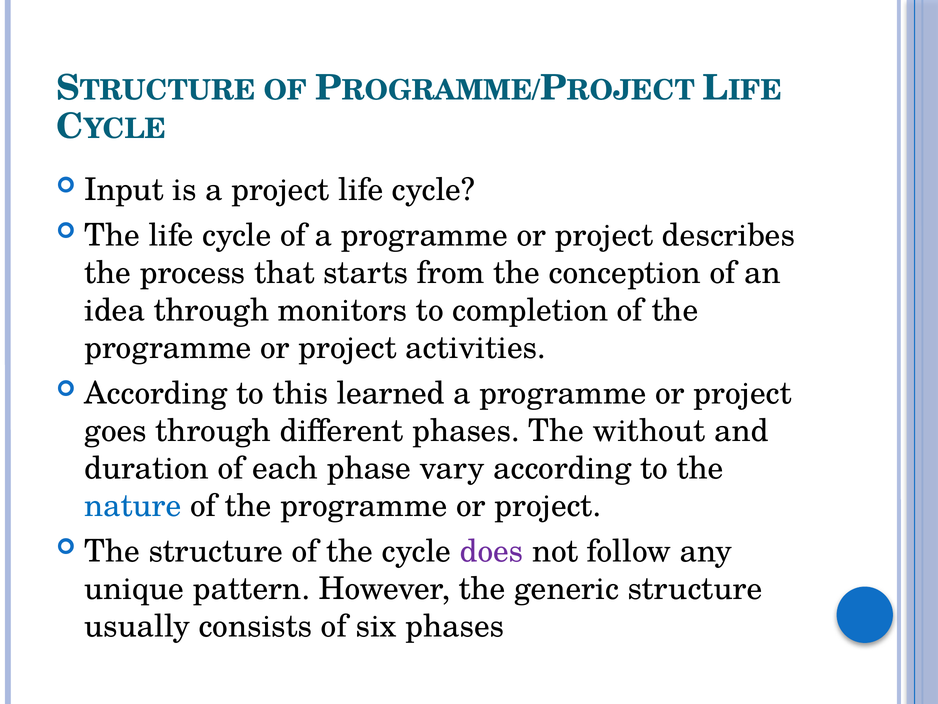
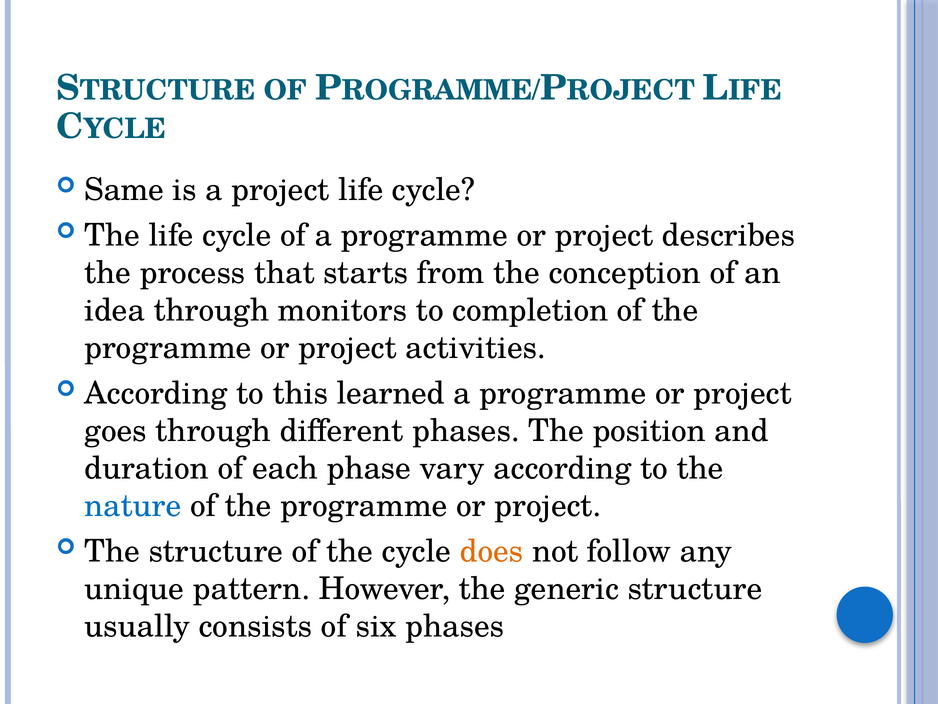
Input: Input -> Same
without: without -> position
does colour: purple -> orange
